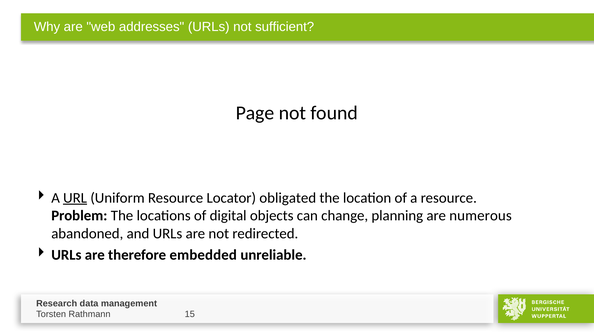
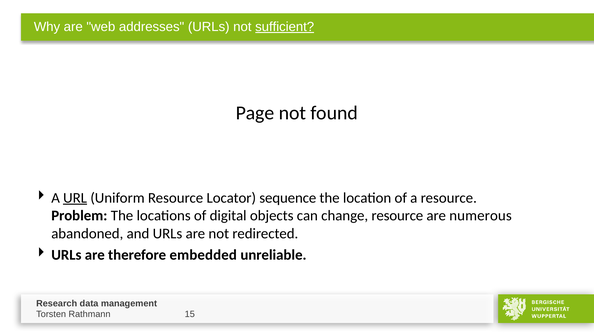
sufficient underline: none -> present
obligated: obligated -> sequence
change planning: planning -> resource
